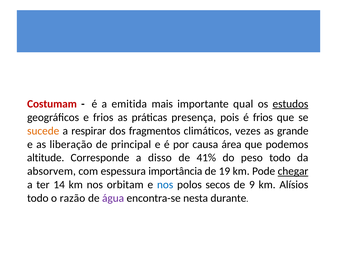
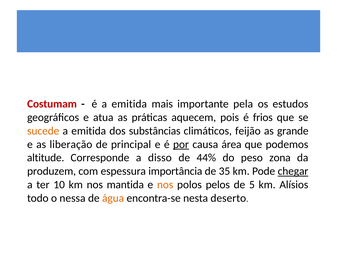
qual: qual -> pela
estudos underline: present -> none
e frios: frios -> atua
presença: presença -> aquecem
respirar at (89, 131): respirar -> emitida
fragmentos: fragmentos -> substâncias
vezes: vezes -> feijão
por underline: none -> present
41%: 41% -> 44%
peso todo: todo -> zona
absorvem: absorvem -> produzem
19: 19 -> 35
14: 14 -> 10
orbitam: orbitam -> mantida
nos at (165, 185) colour: blue -> orange
secos: secos -> pelos
9: 9 -> 5
razão: razão -> nessa
água colour: purple -> orange
durante: durante -> deserto
